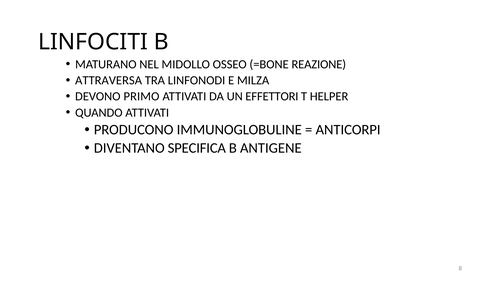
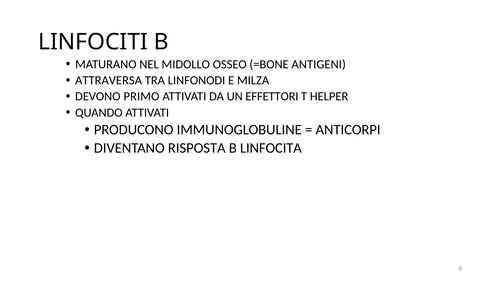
REAZIONE: REAZIONE -> ANTIGENI
SPECIFICA: SPECIFICA -> RISPOSTA
ANTIGENE: ANTIGENE -> LINFOCITA
